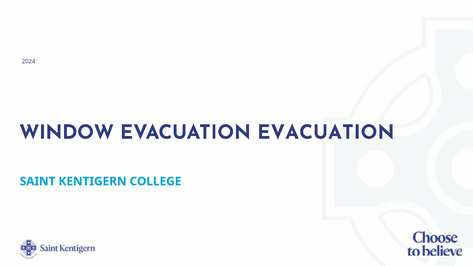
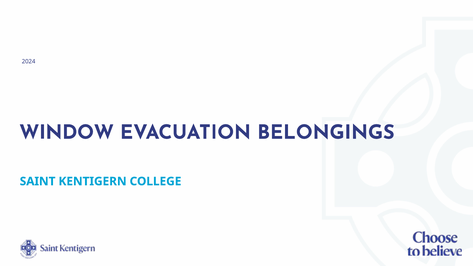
EVACUATION EVACUATION: EVACUATION -> BELONGINGS
